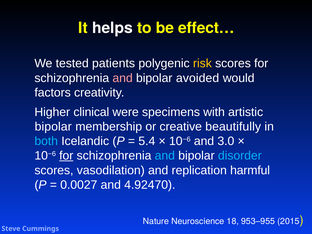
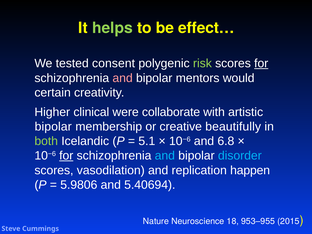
helps colour: white -> light green
patients: patients -> consent
risk colour: yellow -> light green
for at (261, 63) underline: none -> present
avoided: avoided -> mentors
factors: factors -> certain
specimens: specimens -> collaborate
both colour: light blue -> light green
5.4: 5.4 -> 5.1
3.0: 3.0 -> 6.8
harmful: harmful -> happen
0.0027: 0.0027 -> 5.9806
4.92470: 4.92470 -> 5.40694
